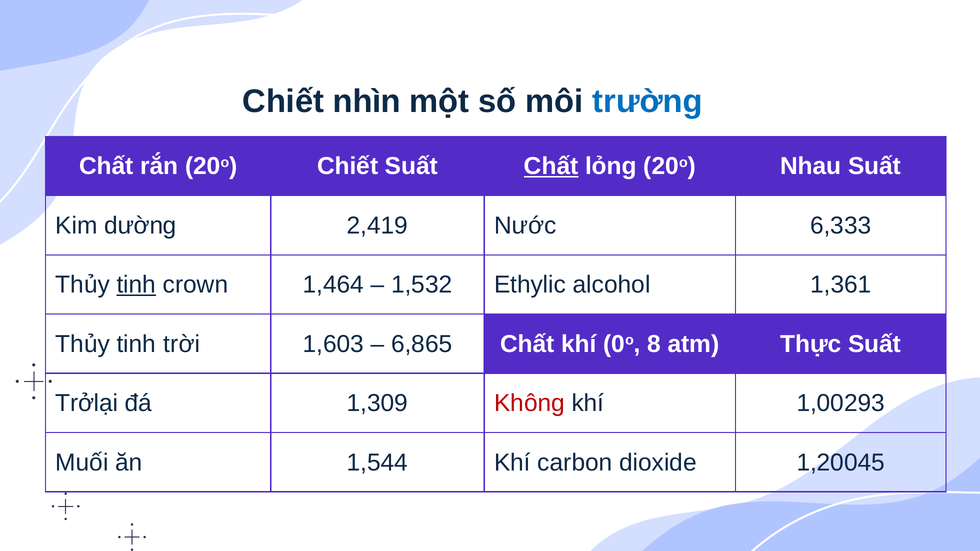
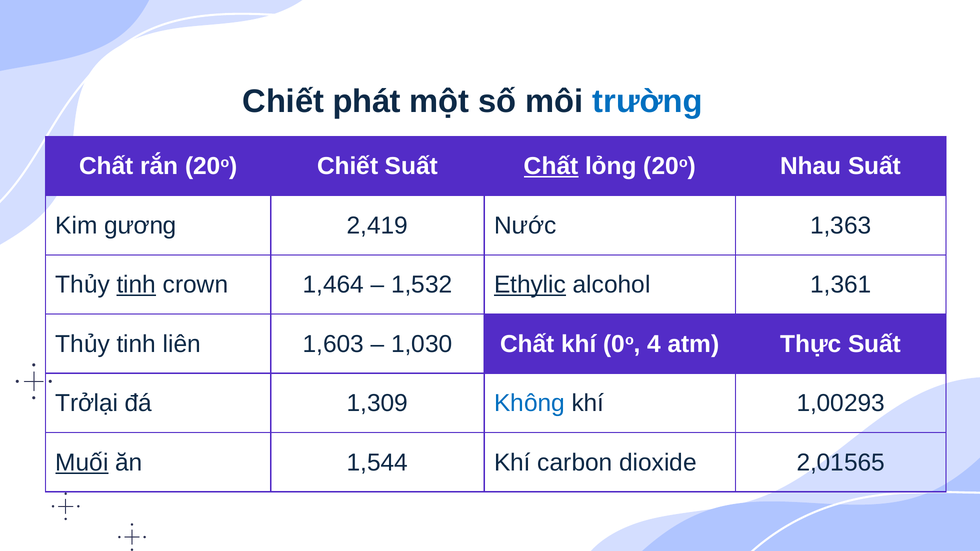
nhìn: nhìn -> phát
dường: dường -> gương
6,333: 6,333 -> 1,363
Ethylic underline: none -> present
trời: trời -> liên
6,865: 6,865 -> 1,030
8: 8 -> 4
Không colour: red -> blue
Muối underline: none -> present
1,20045: 1,20045 -> 2,01565
